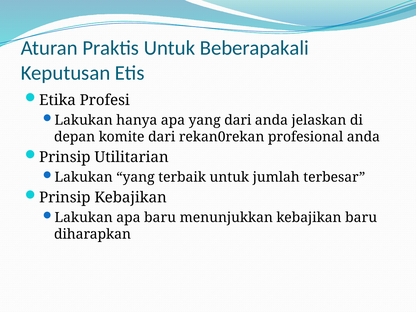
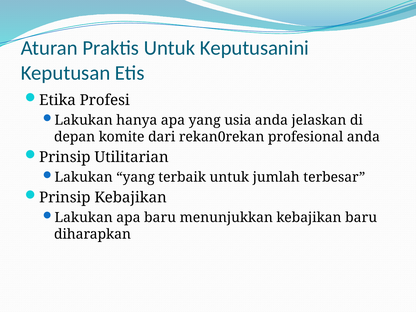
Beberapakali: Beberapakali -> Keputusanini
yang dari: dari -> usia
